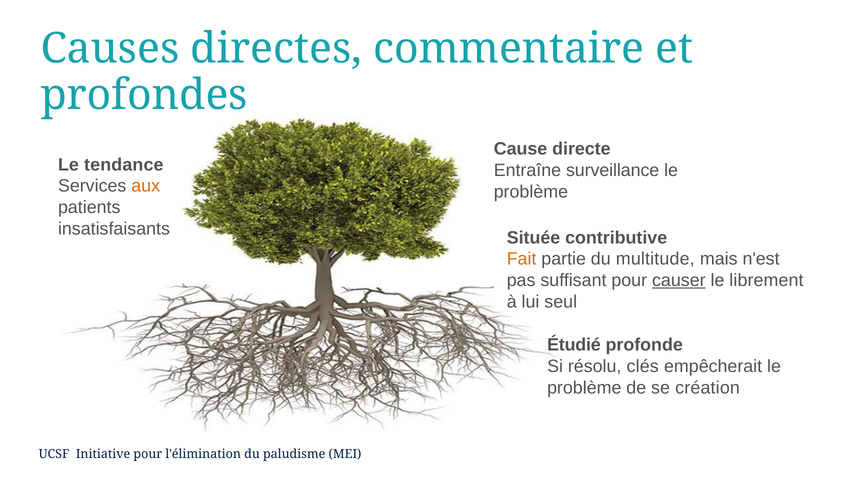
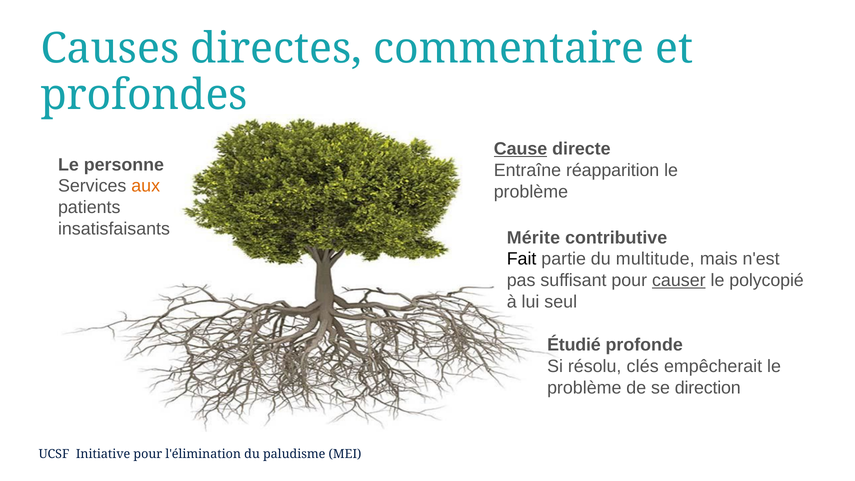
Cause underline: none -> present
tendance: tendance -> personne
surveillance: surveillance -> réapparition
Située: Située -> Mérite
Fait colour: orange -> black
librement: librement -> polycopié
création: création -> direction
